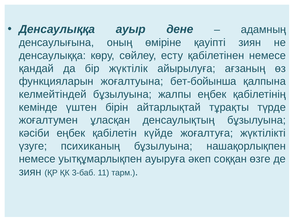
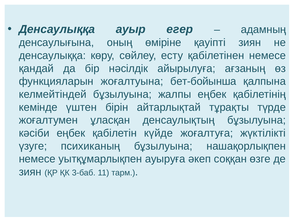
дене: дене -> егер
жүктiлік: жүктiлік -> нәсiлдiк
